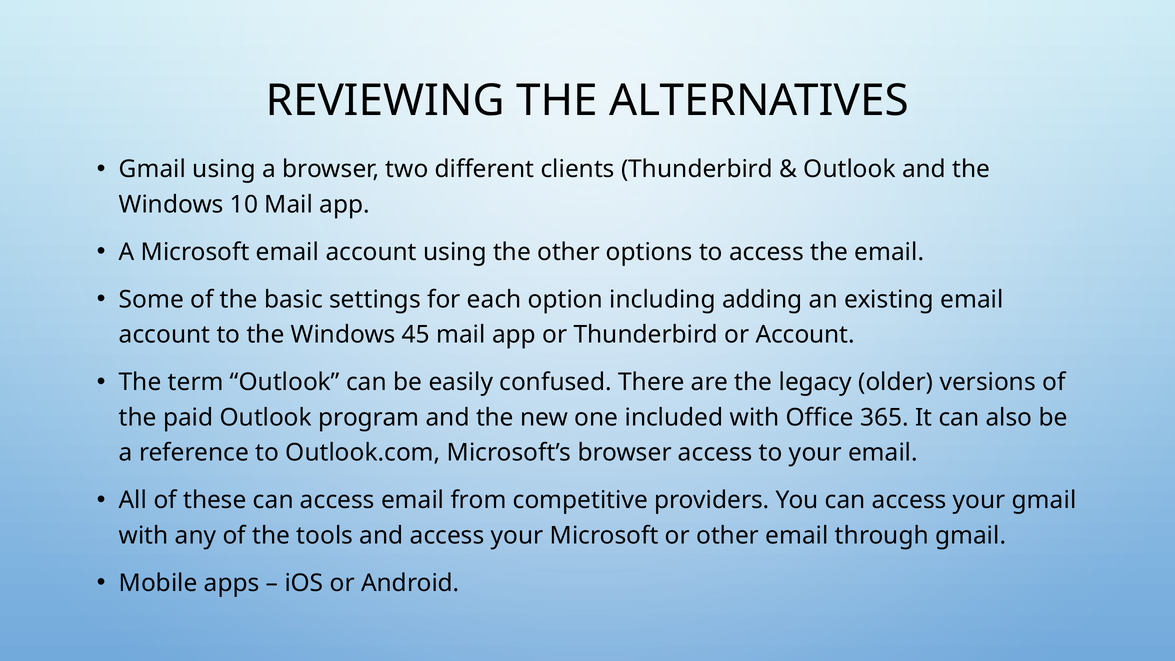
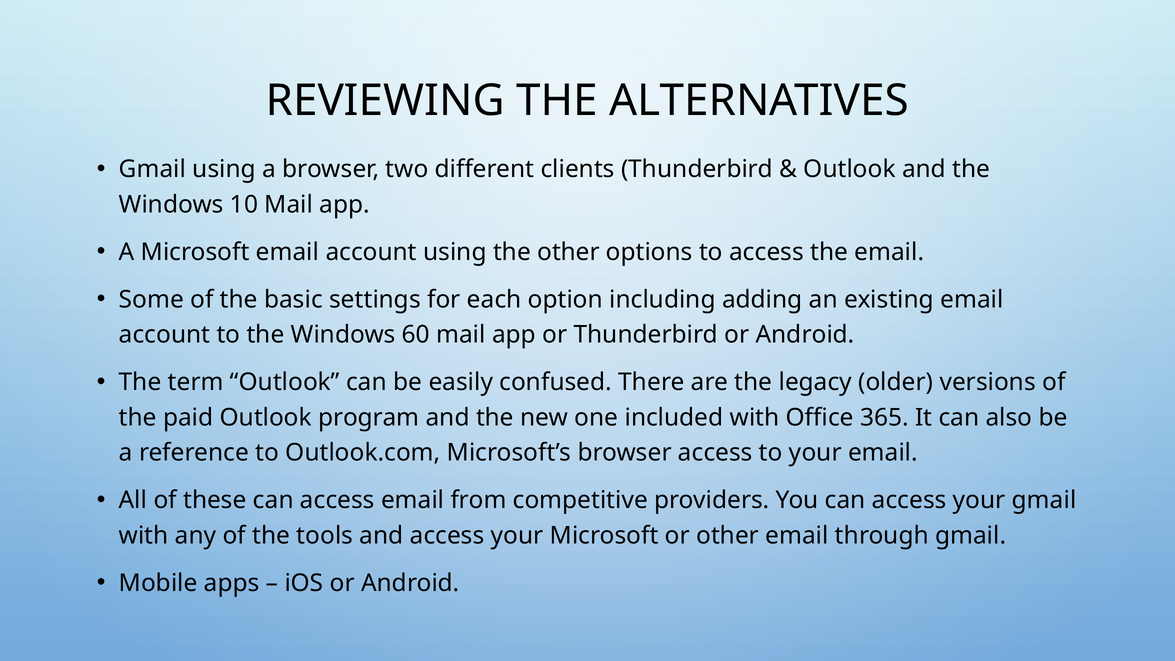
45: 45 -> 60
Thunderbird or Account: Account -> Android
